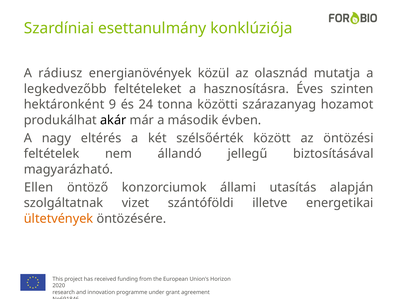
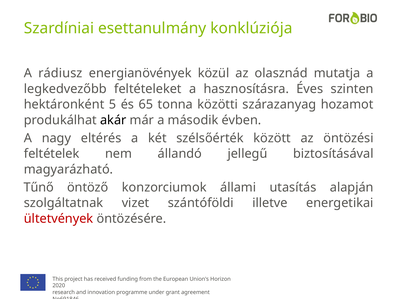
9: 9 -> 5
24: 24 -> 65
Ellen: Ellen -> Tűnő
ültetvények colour: orange -> red
